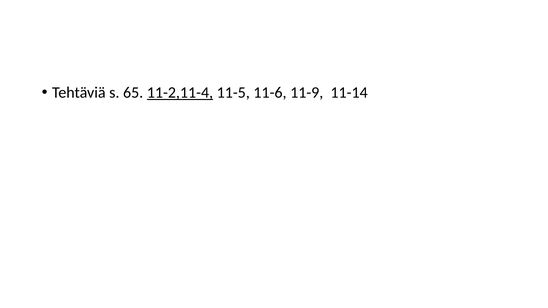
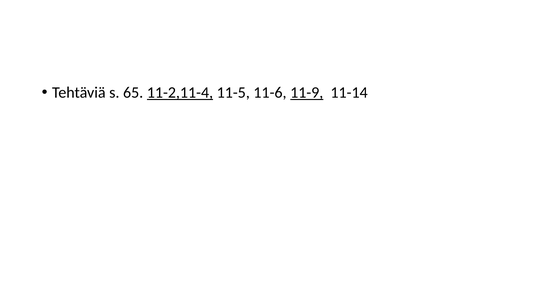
11-9 underline: none -> present
